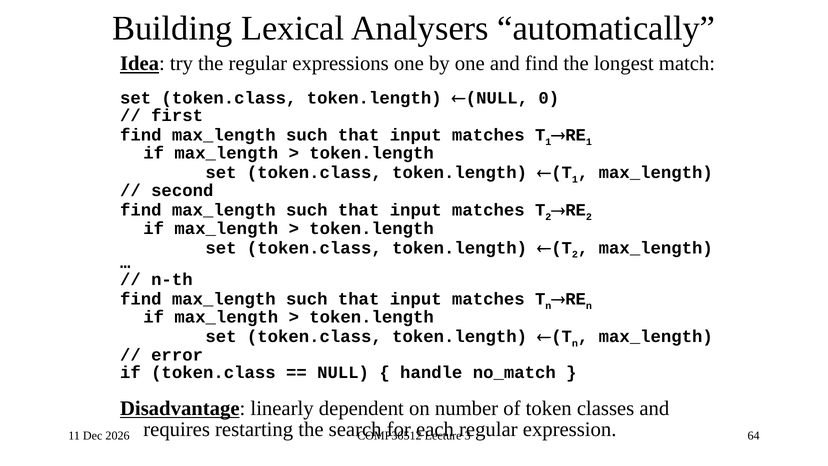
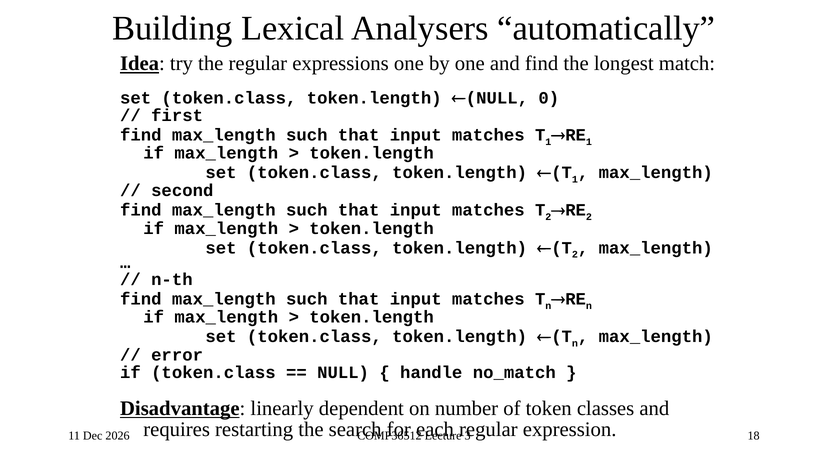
64: 64 -> 18
